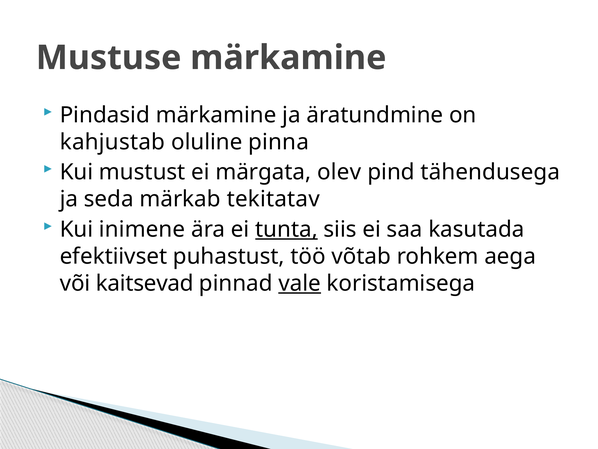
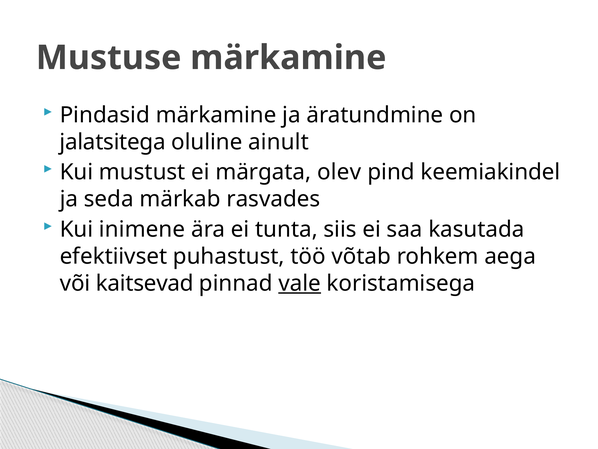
kahjustab: kahjustab -> jalatsitega
pinna: pinna -> ainult
tähendusega: tähendusega -> keemiakindel
tekitatav: tekitatav -> rasvades
tunta underline: present -> none
